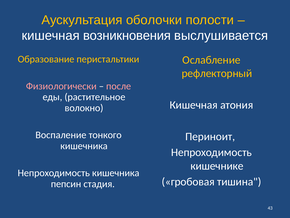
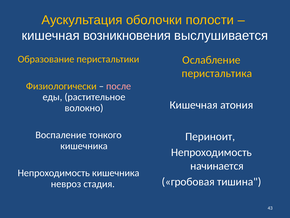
рефлекторный: рефлекторный -> перистальтика
Физиологически colour: pink -> yellow
кишечнике: кишечнике -> начинается
пепсин: пепсин -> невроз
